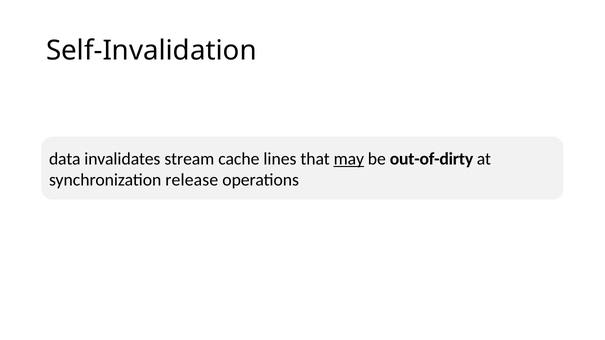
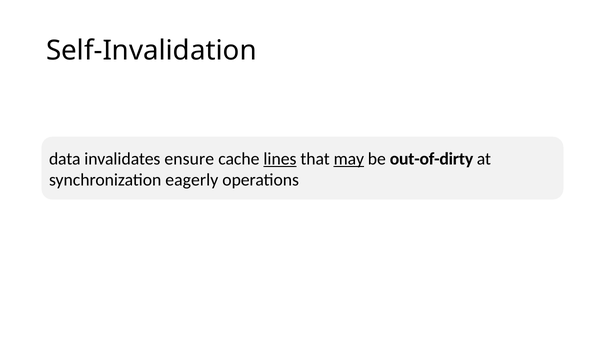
stream: stream -> ensure
lines underline: none -> present
release: release -> eagerly
